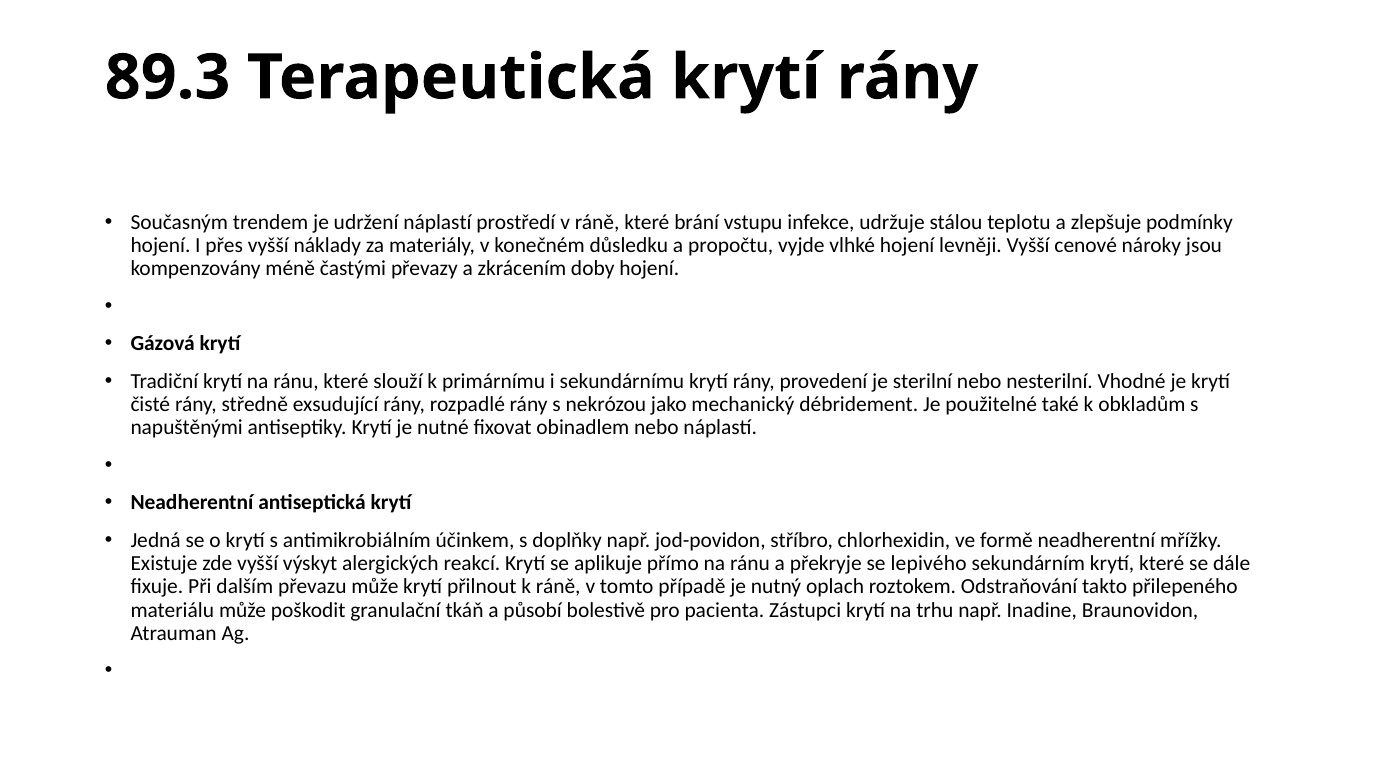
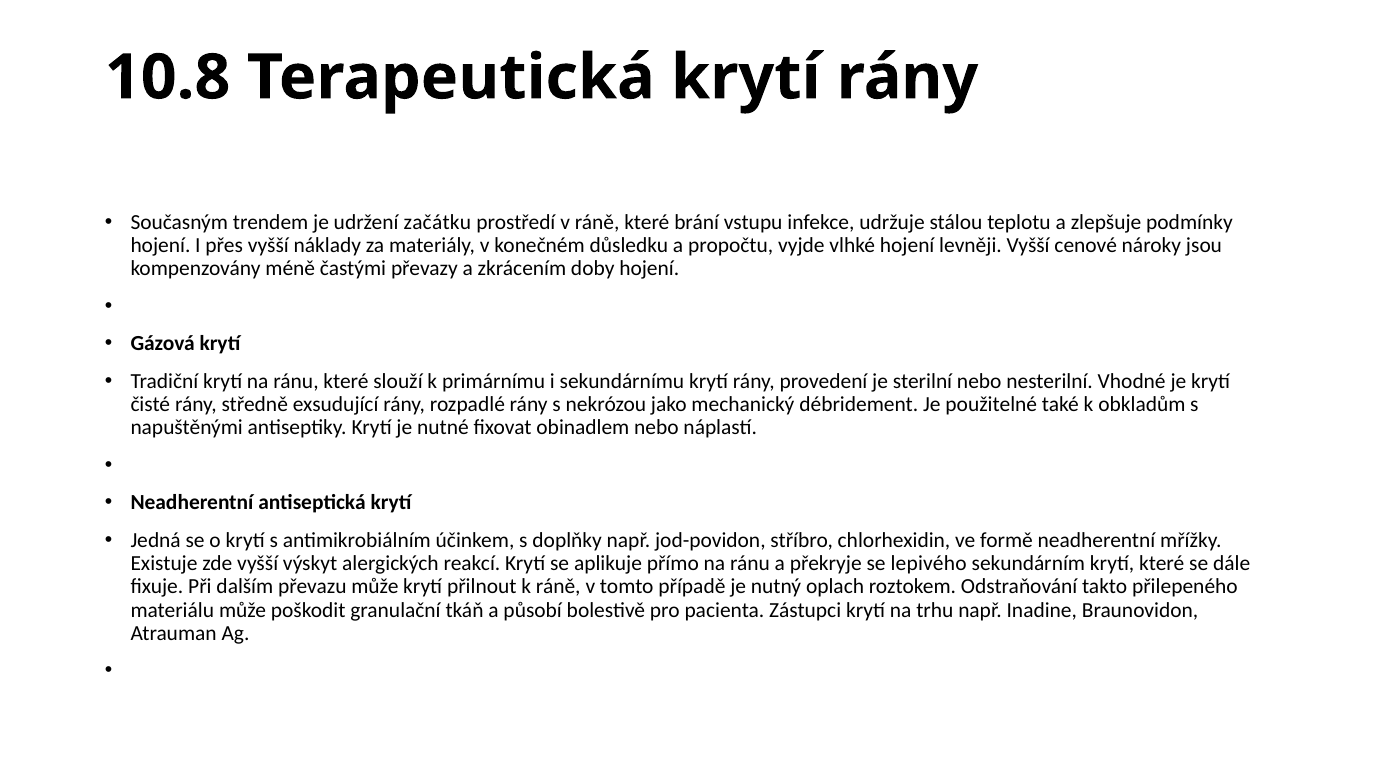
89.3: 89.3 -> 10.8
udržení náplastí: náplastí -> začátku
